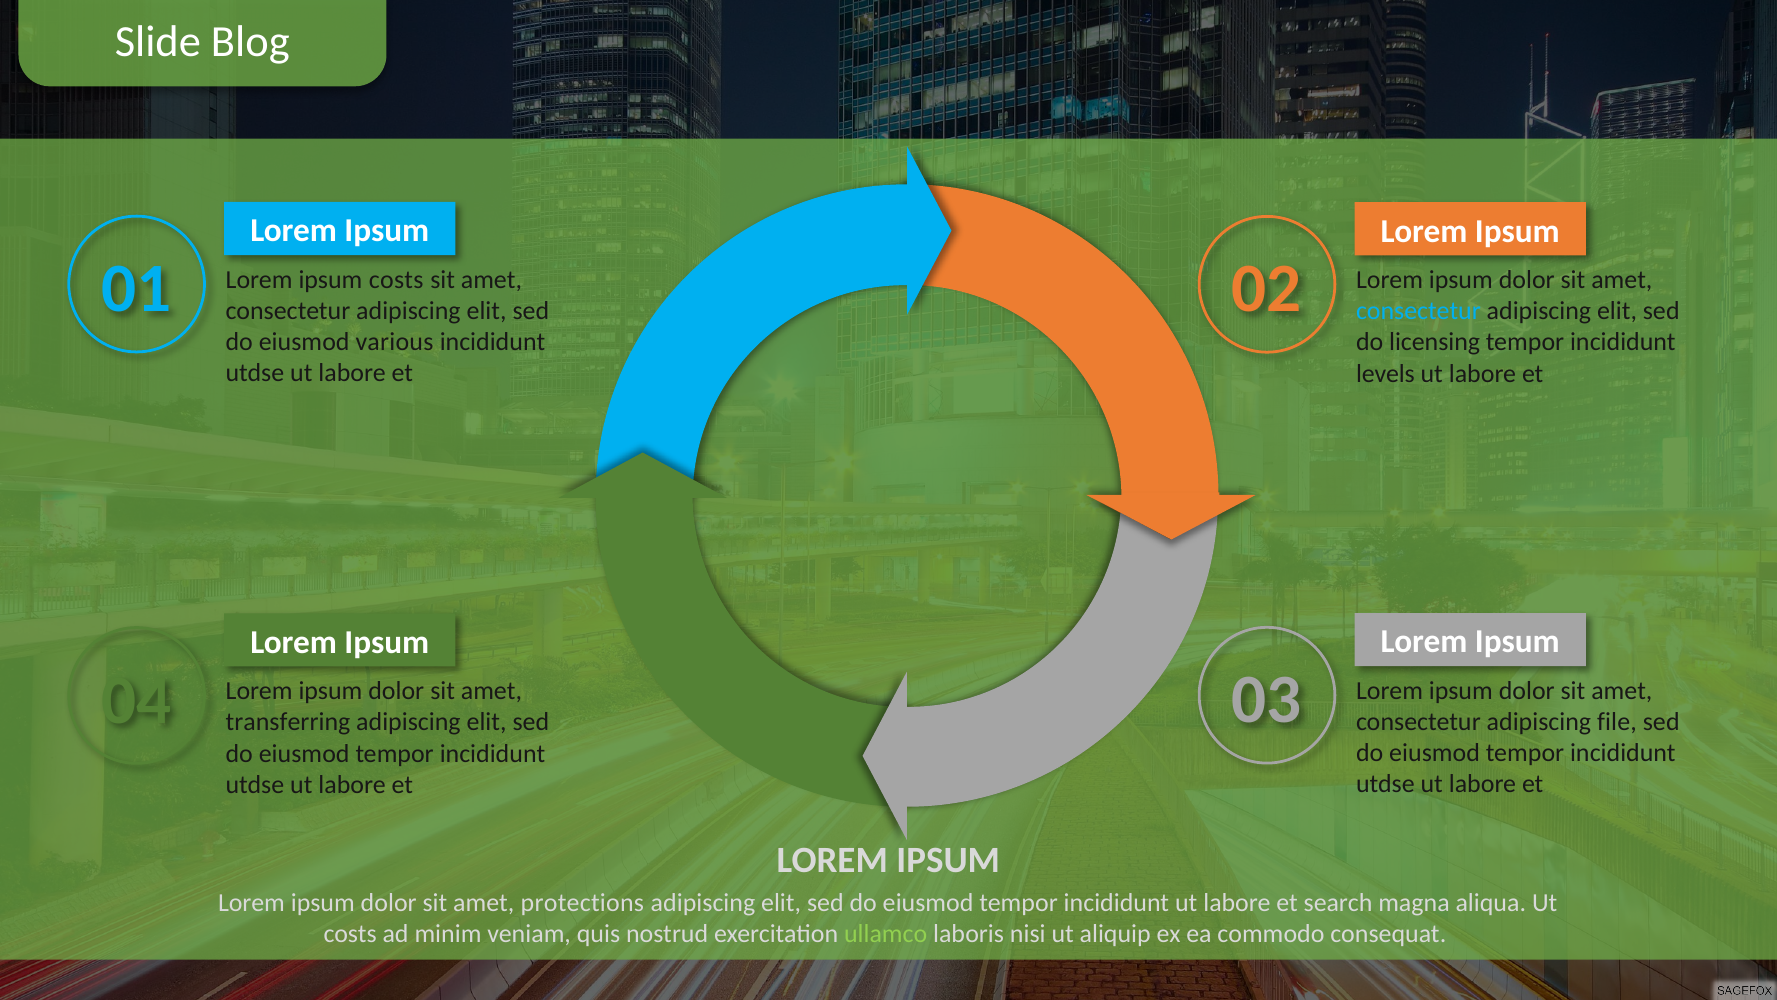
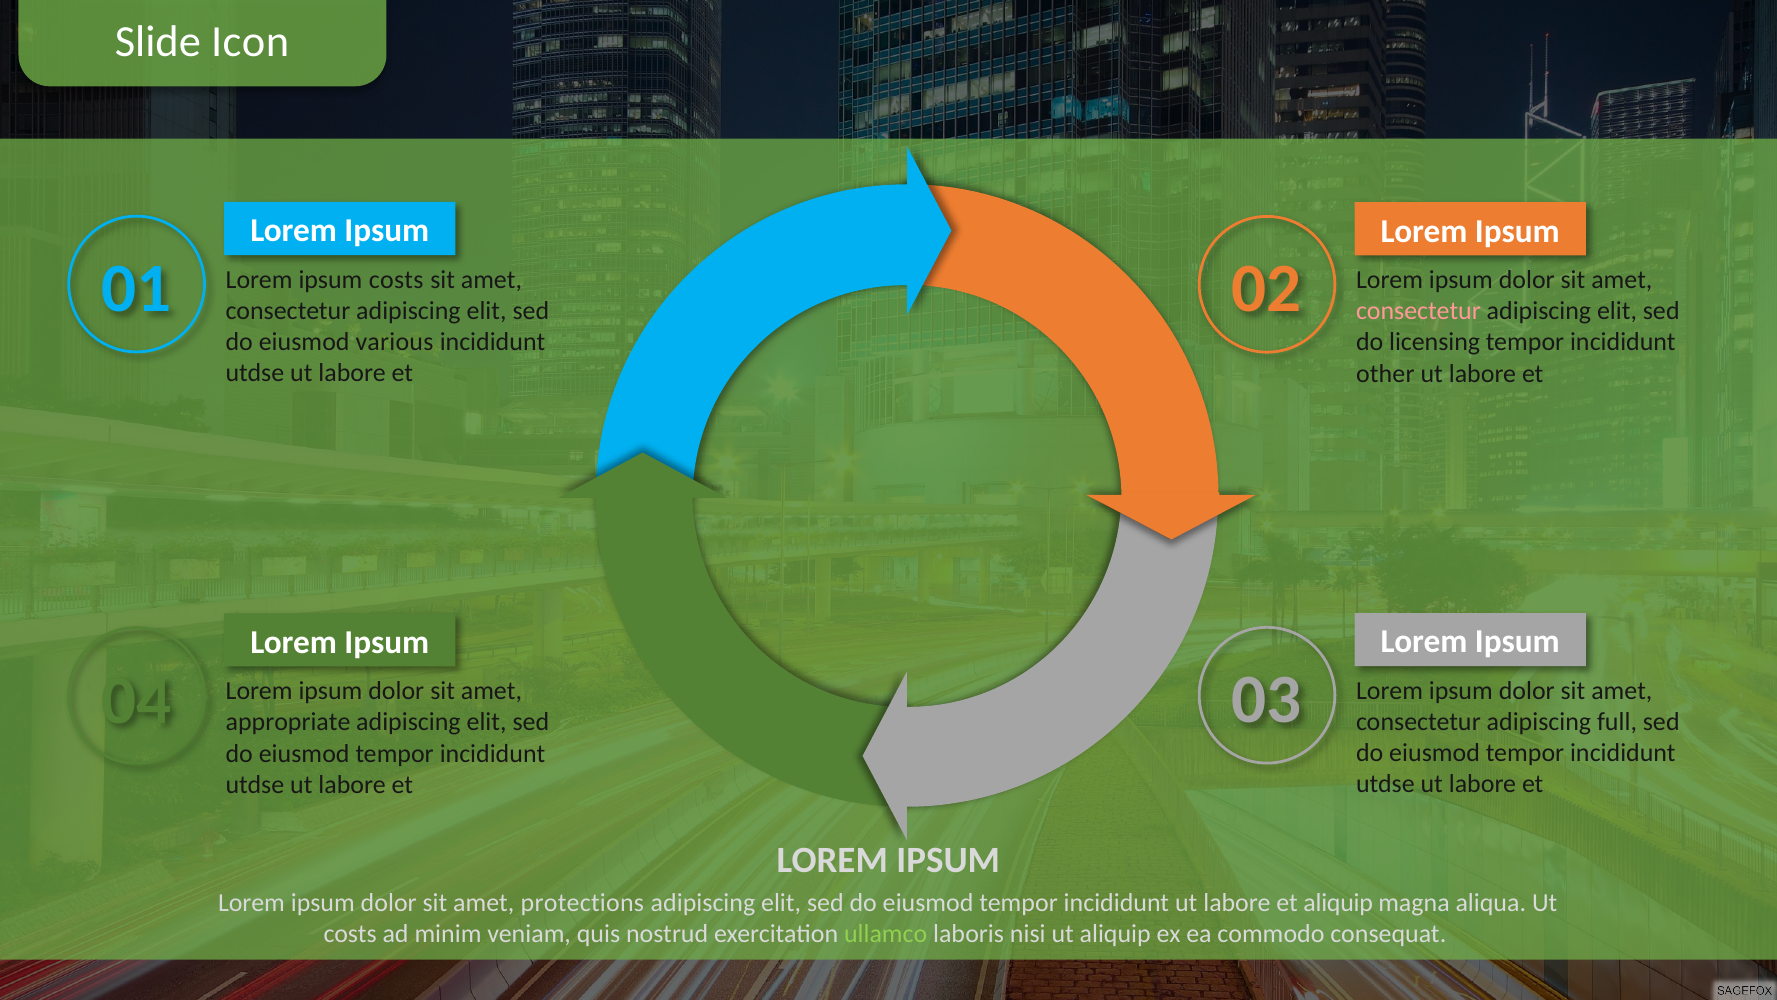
Blog: Blog -> Icon
consectetur at (1418, 311) colour: light blue -> pink
levels: levels -> other
file: file -> full
transferring: transferring -> appropriate
et search: search -> aliquip
